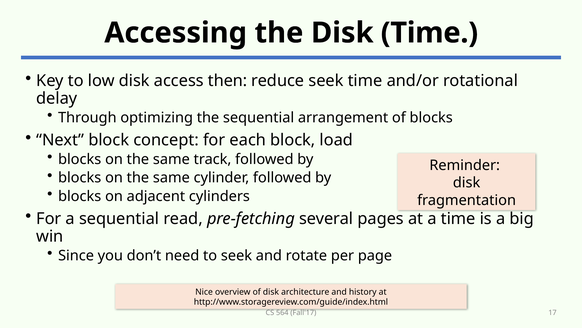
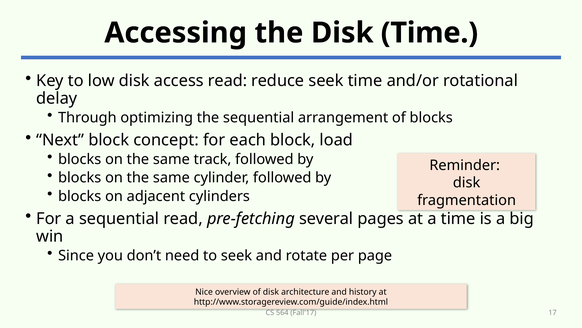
access then: then -> read
